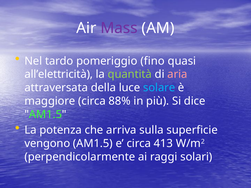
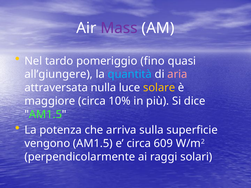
all’elettricità: all’elettricità -> all’giungere
quantità colour: light green -> light blue
della: della -> nulla
solare colour: light blue -> yellow
88%: 88% -> 10%
413: 413 -> 609
